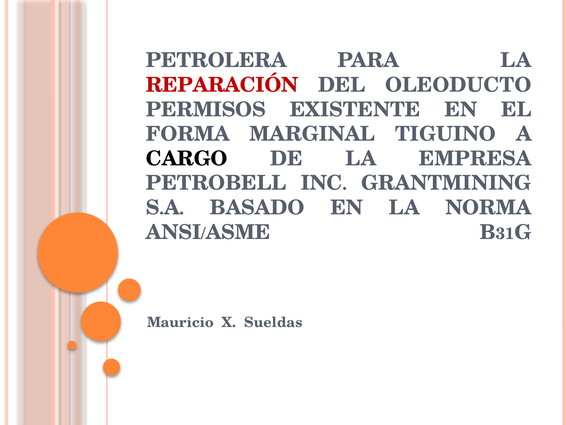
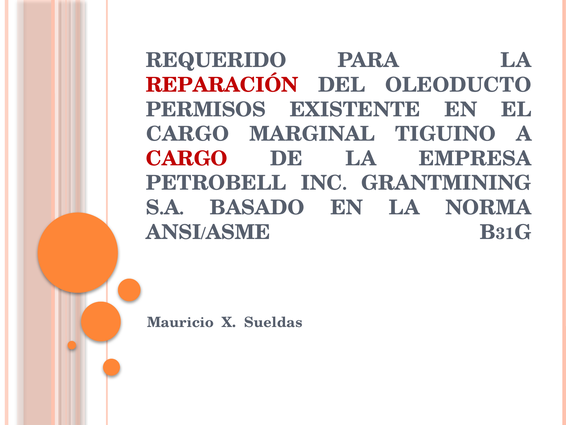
PETROLERA: PETROLERA -> REQUERIDO
FORMA at (188, 134): FORMA -> CARGO
CARGO at (187, 159) colour: black -> red
